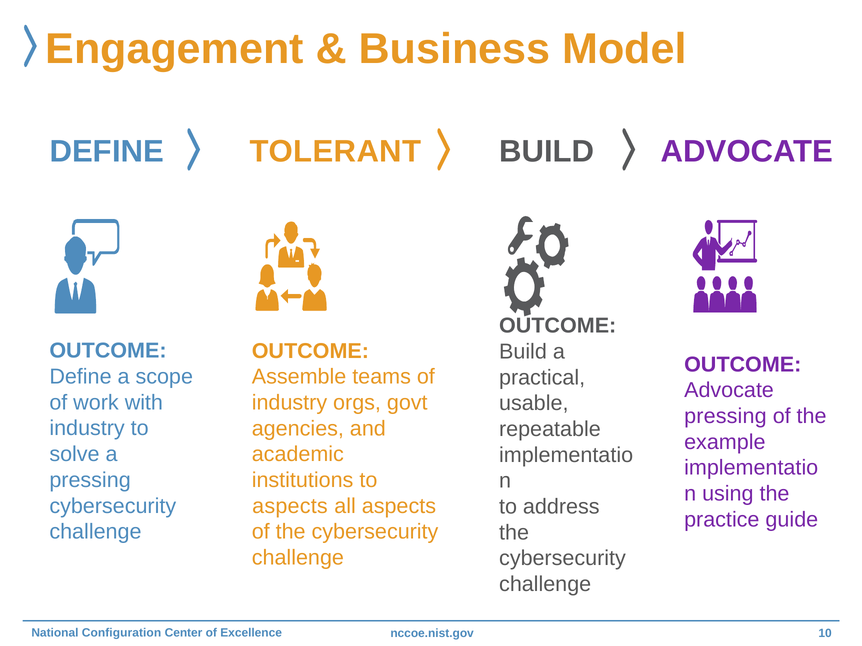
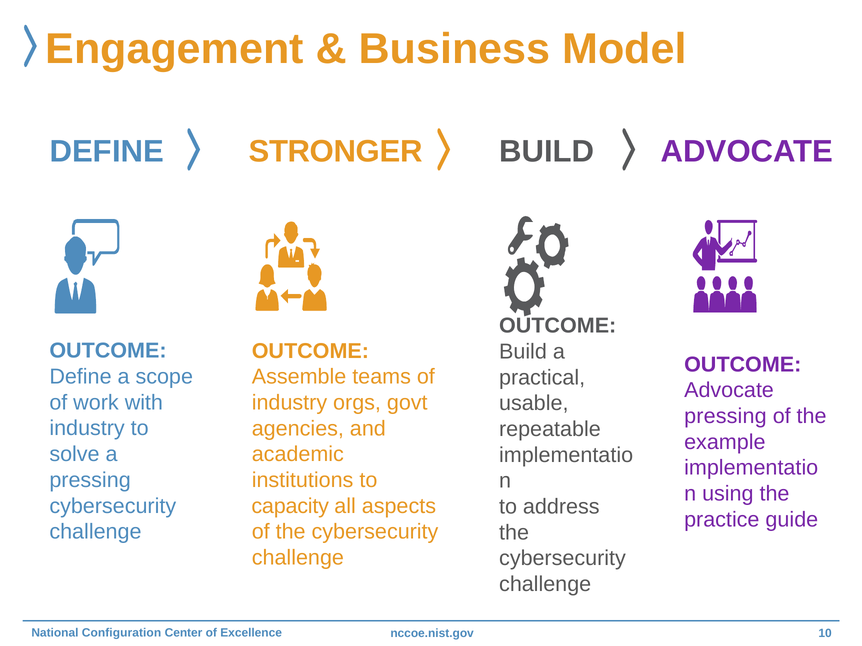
TOLERANT: TOLERANT -> STRONGER
aspects at (290, 506): aspects -> capacity
